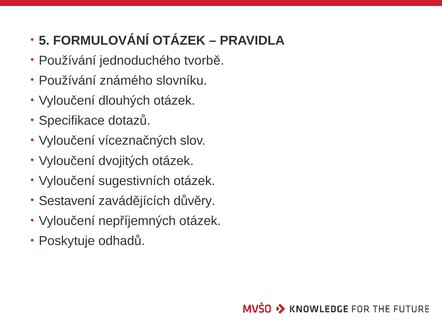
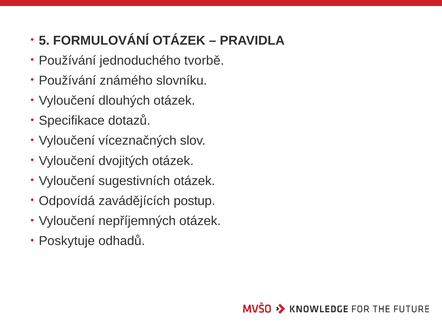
Sestavení: Sestavení -> Odpovídá
důvěry: důvěry -> postup
